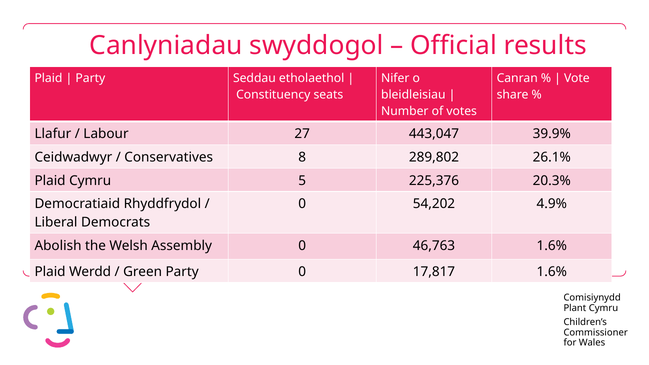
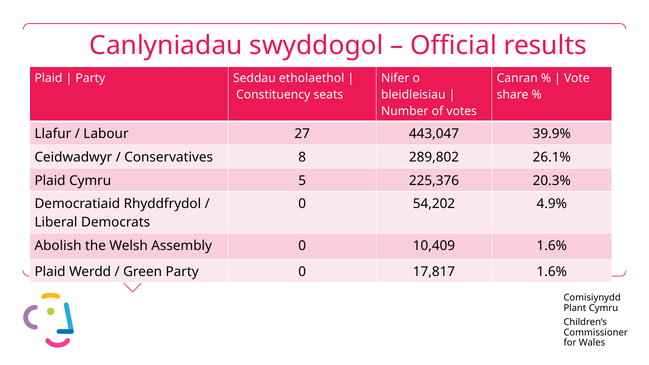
46,763: 46,763 -> 10,409
